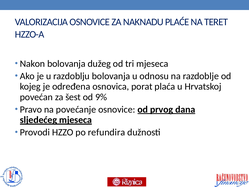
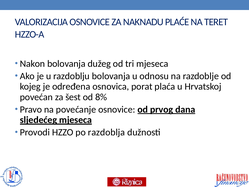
9%: 9% -> 8%
refundira: refundira -> razdoblja
